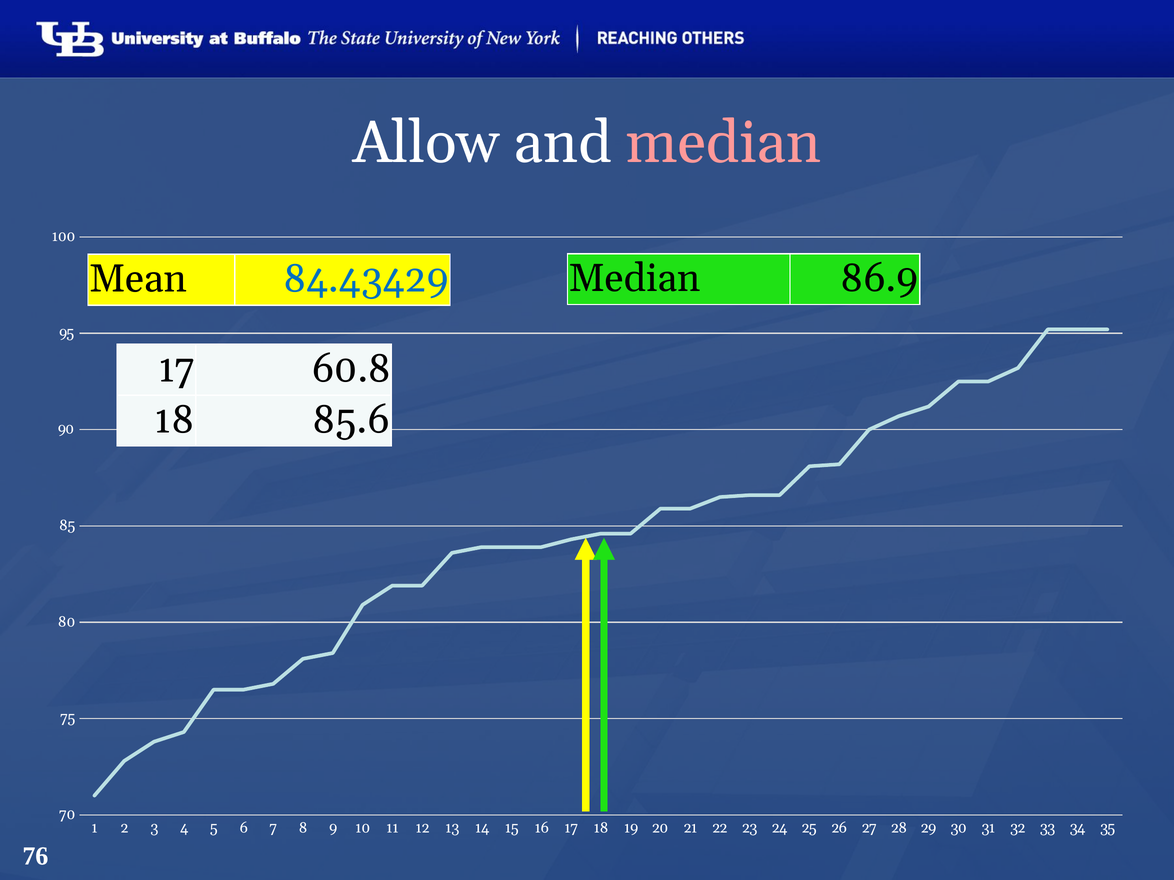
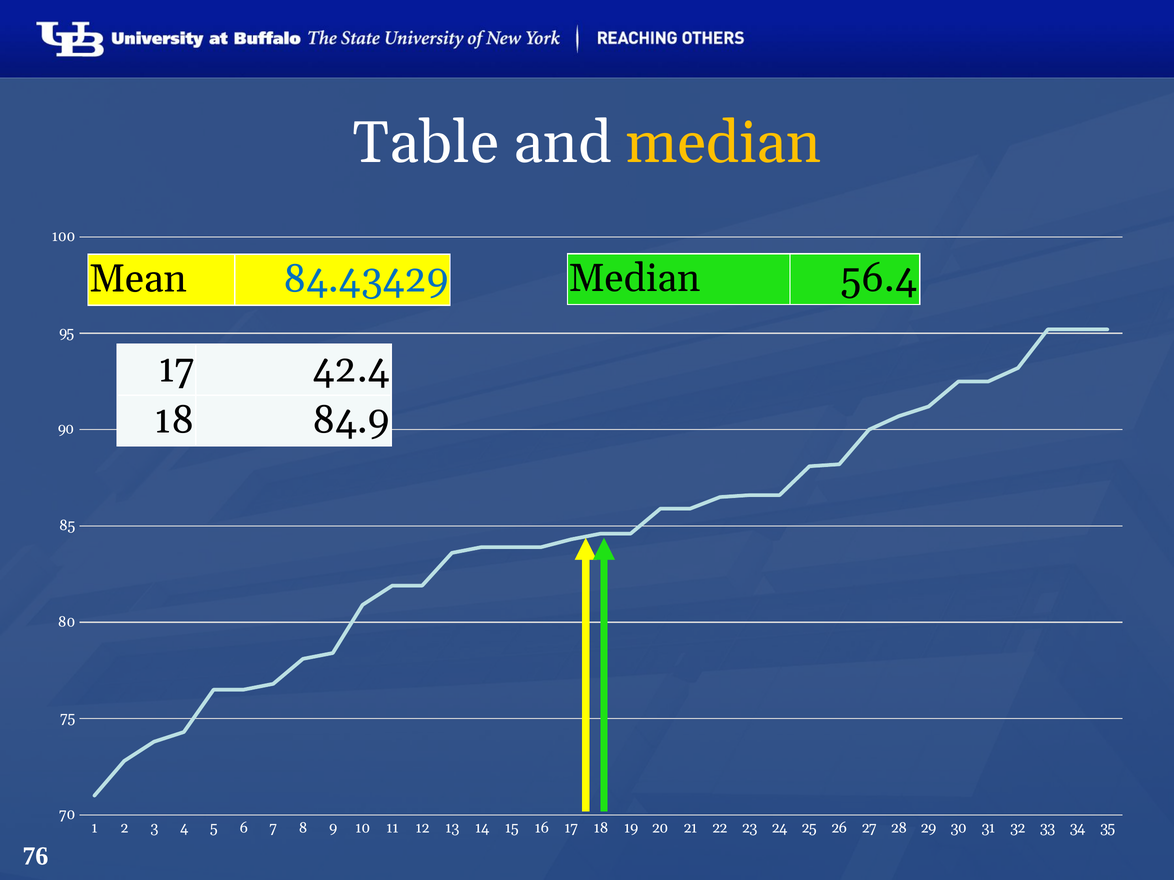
Allow: Allow -> Table
median at (723, 143) colour: pink -> yellow
86.9: 86.9 -> 56.4
60.8: 60.8 -> 42.4
85.6: 85.6 -> 84.9
